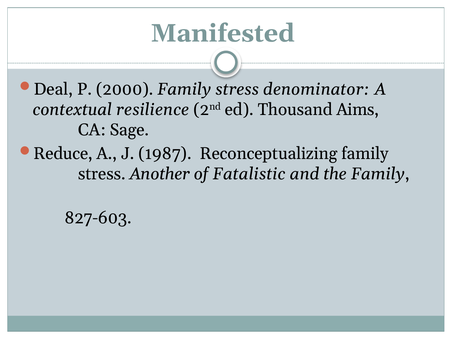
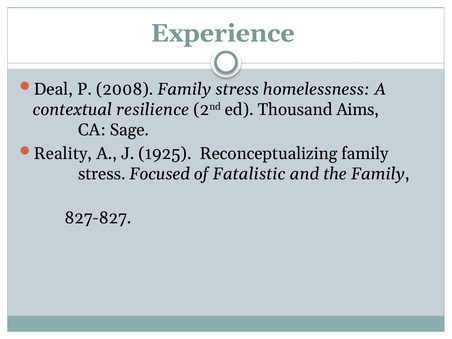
Manifested: Manifested -> Experience
2000: 2000 -> 2008
denominator: denominator -> homelessness
Reduce: Reduce -> Reality
1987: 1987 -> 1925
Another: Another -> Focused
827-603: 827-603 -> 827-827
